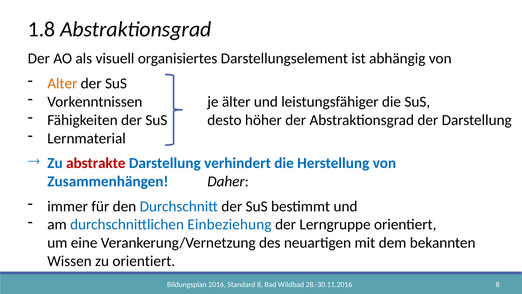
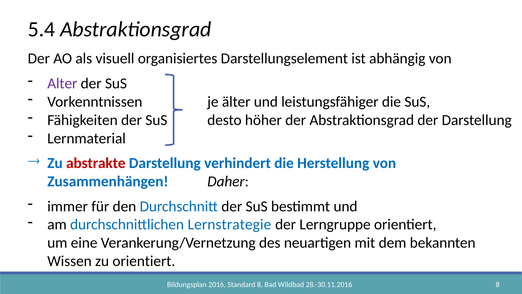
1.8: 1.8 -> 5.4
Alter colour: orange -> purple
Einbeziehung: Einbeziehung -> Lernstrategie
